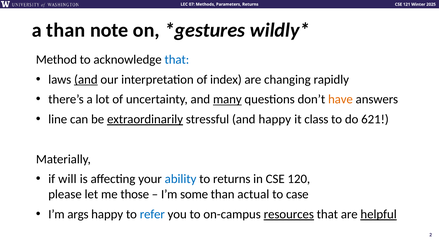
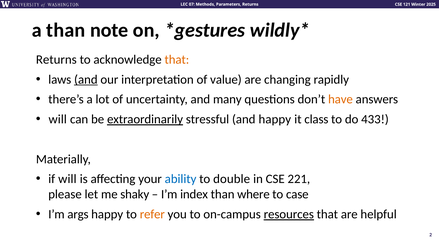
Method at (56, 60): Method -> Returns
that at (177, 60) colour: blue -> orange
index: index -> value
many underline: present -> none
line at (58, 119): line -> will
621: 621 -> 433
to returns: returns -> double
120: 120 -> 221
those: those -> shaky
some: some -> index
actual: actual -> where
refer colour: blue -> orange
helpful underline: present -> none
